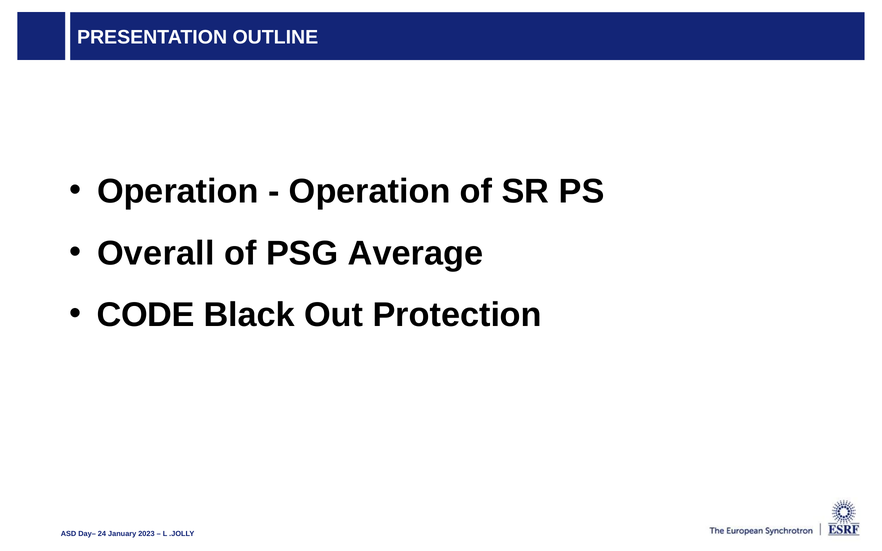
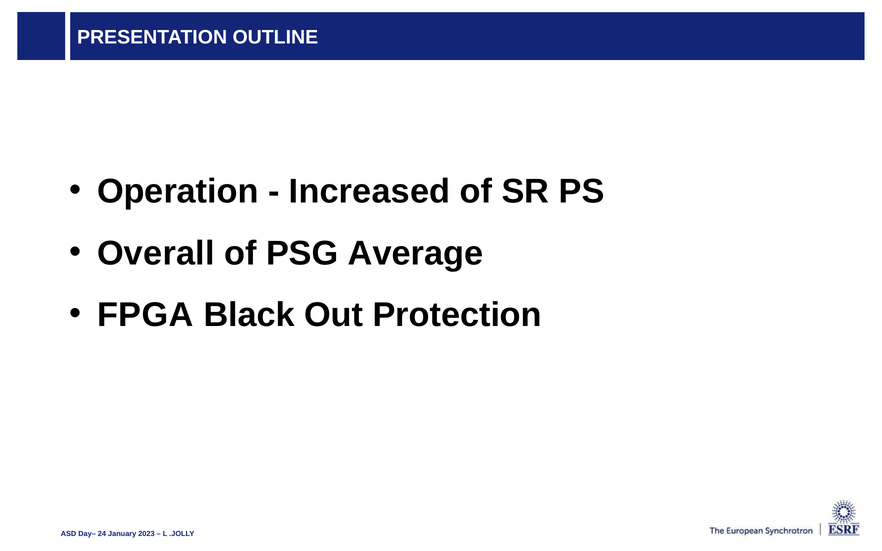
Operation at (370, 192): Operation -> Increased
CODE: CODE -> FPGA
